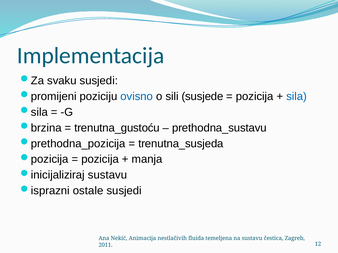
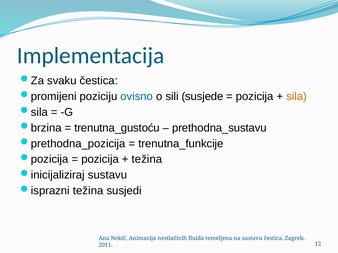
svaku susjedi: susjedi -> čestica
sila colour: blue -> orange
trenutna_susjeda: trenutna_susjeda -> trenutna_funkcije
manja at (147, 160): manja -> težina
ostale at (88, 191): ostale -> težina
